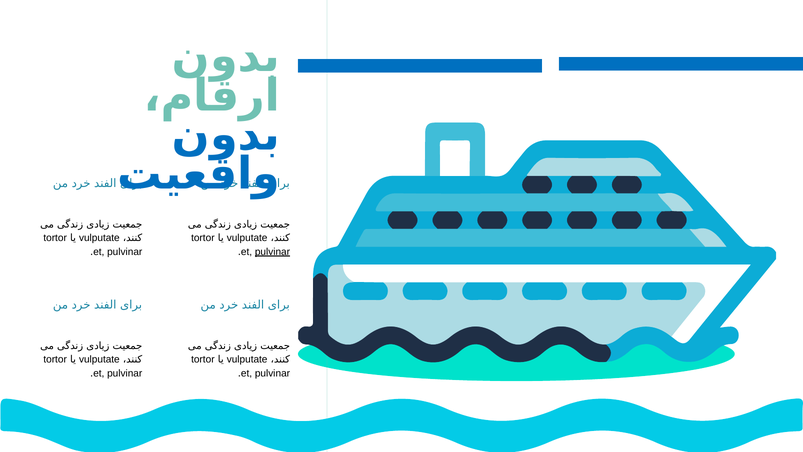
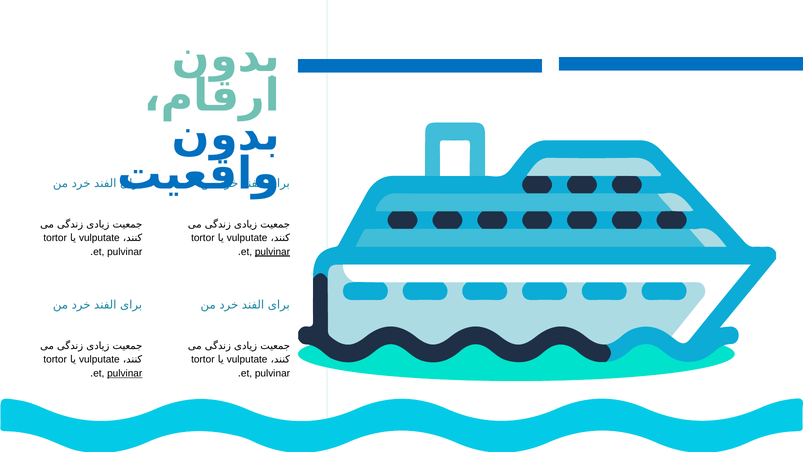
pulvinar at (125, 373) underline: none -> present
